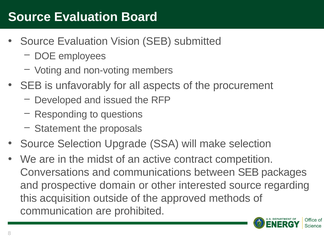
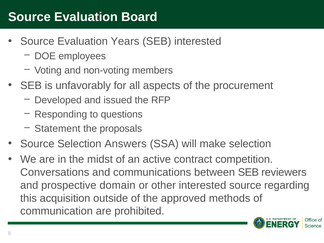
Vision: Vision -> Years
SEB submitted: submitted -> interested
Upgrade: Upgrade -> Answers
packages: packages -> reviewers
